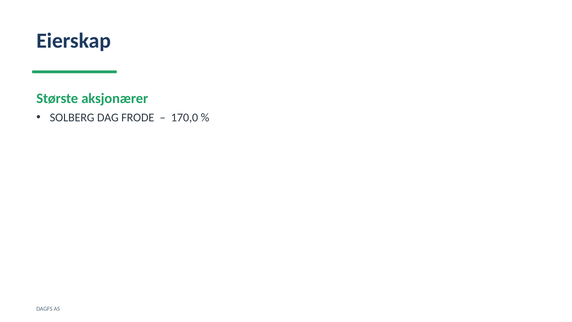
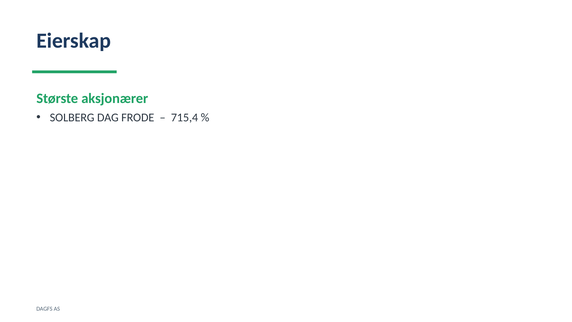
170,0: 170,0 -> 715,4
